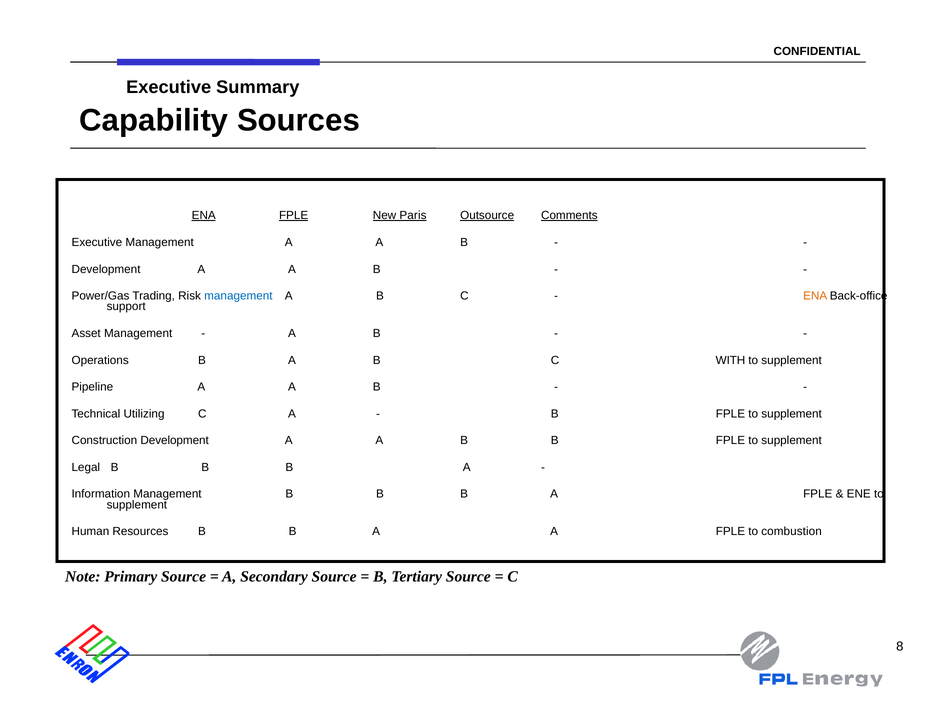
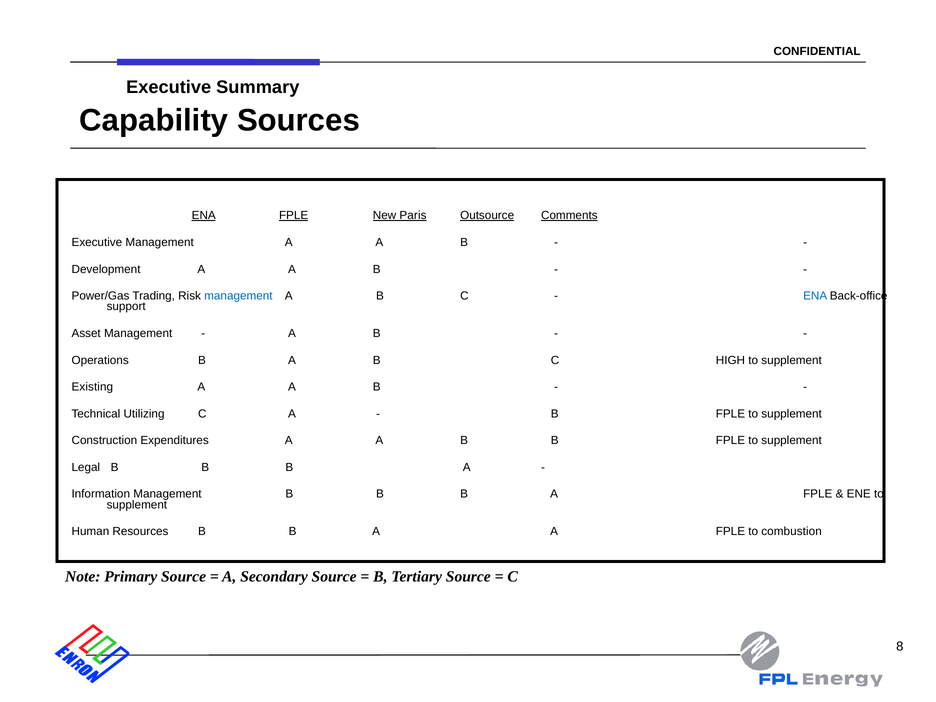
ENA at (815, 296) colour: orange -> blue
WITH: WITH -> HIGH
Pipeline: Pipeline -> Existing
Construction Development: Development -> Expenditures
